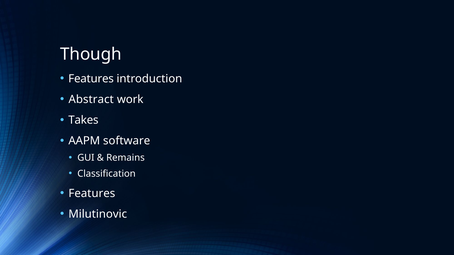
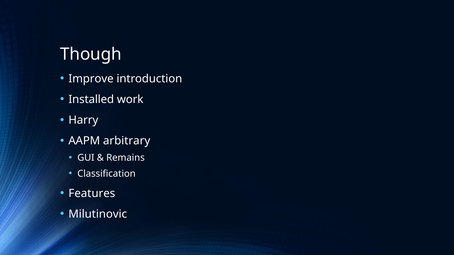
Features at (91, 79): Features -> Improve
Abstract: Abstract -> Installed
Takes: Takes -> Harry
software: software -> arbitrary
